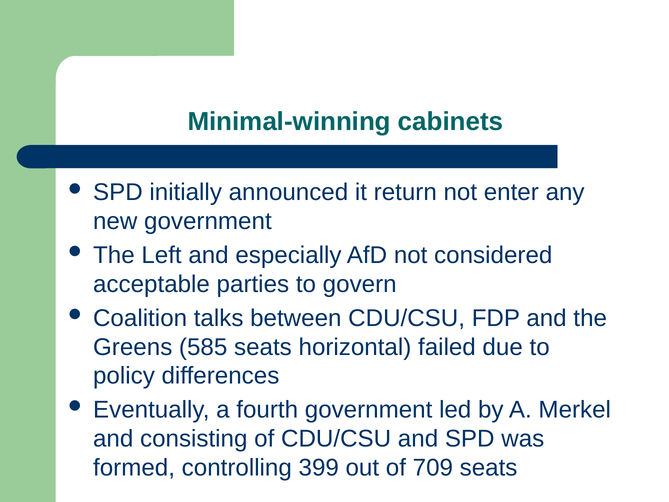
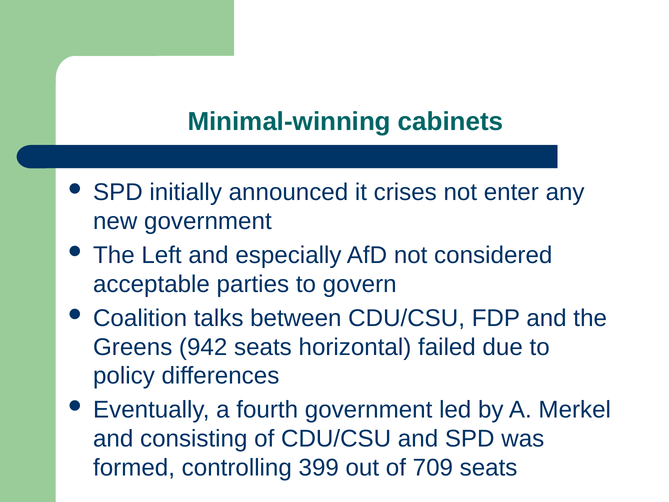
return: return -> crises
585: 585 -> 942
